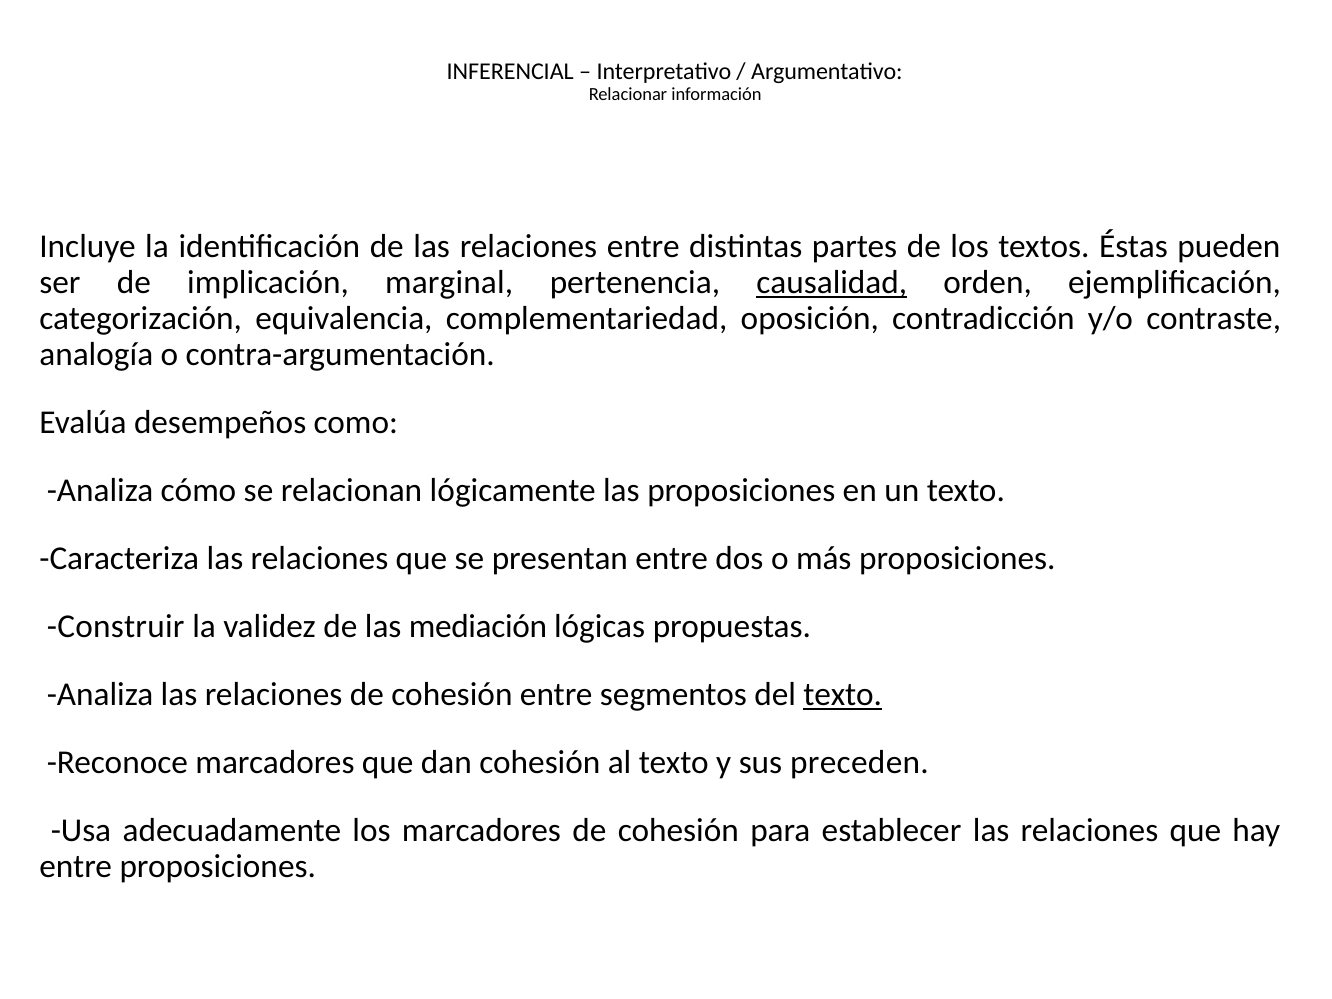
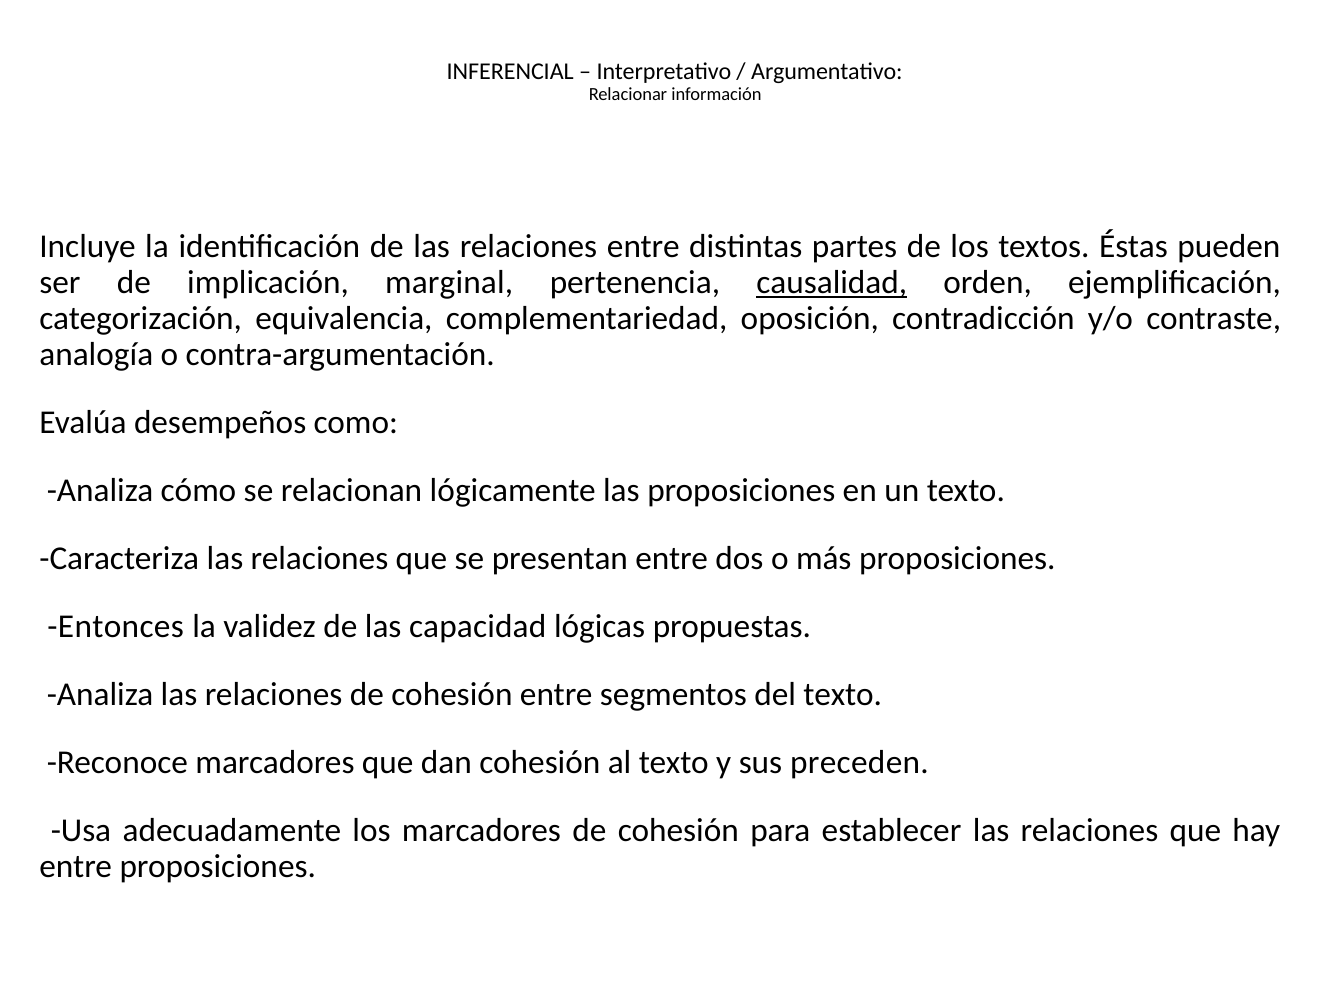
Construir: Construir -> Entonces
mediación: mediación -> capacidad
texto at (843, 694) underline: present -> none
